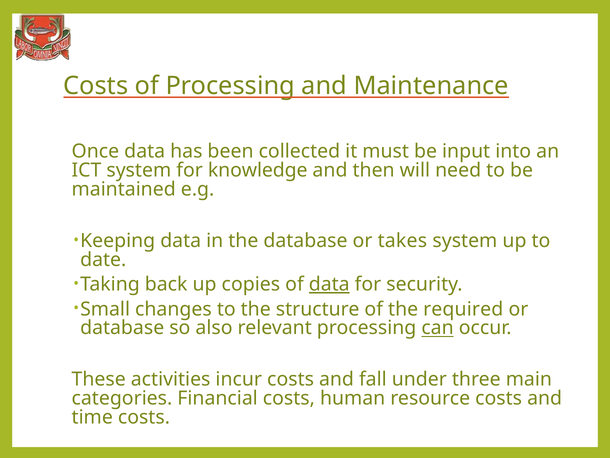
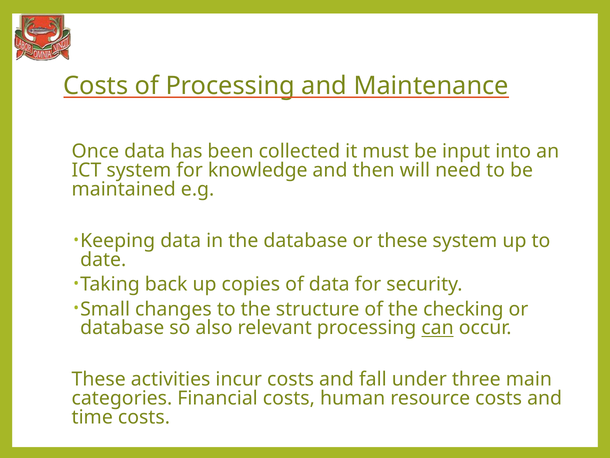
or takes: takes -> these
data at (329, 284) underline: present -> none
required: required -> checking
